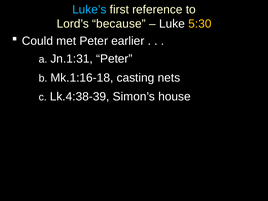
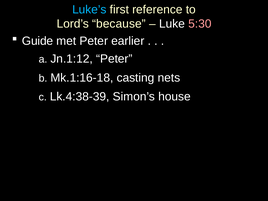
5:30 colour: yellow -> pink
Could: Could -> Guide
Jn.1:31: Jn.1:31 -> Jn.1:12
